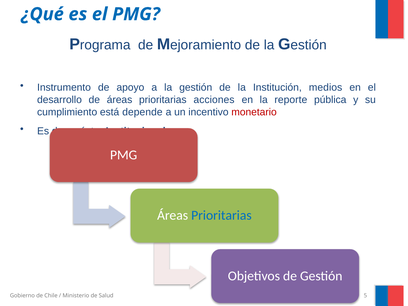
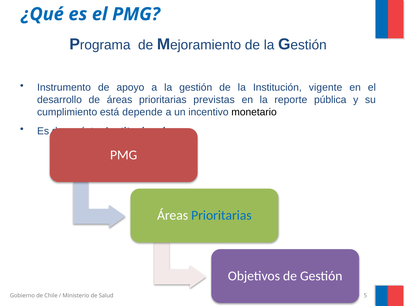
medios: medios -> vigente
acciones: acciones -> previstas
monetario colour: red -> black
